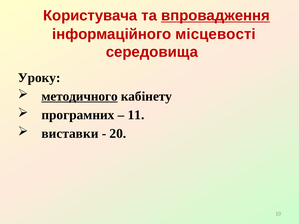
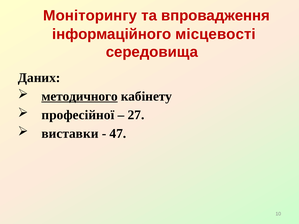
Користувача: Користувача -> Моніторингу
впровадження underline: present -> none
Уроку: Уроку -> Даних
програмних: програмних -> професійної
11: 11 -> 27
20: 20 -> 47
